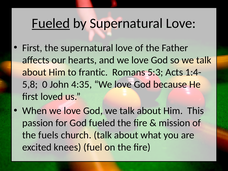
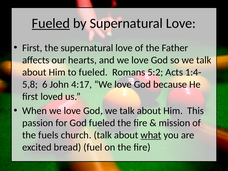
to frantic: frantic -> fueled
5:3: 5:3 -> 5:2
0: 0 -> 6
4:35: 4:35 -> 4:17
what underline: none -> present
knees: knees -> bread
